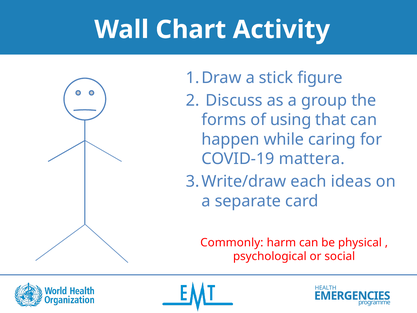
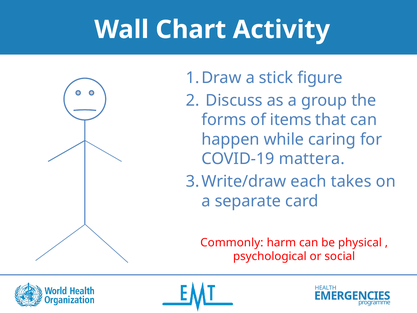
using: using -> items
ideas: ideas -> takes
